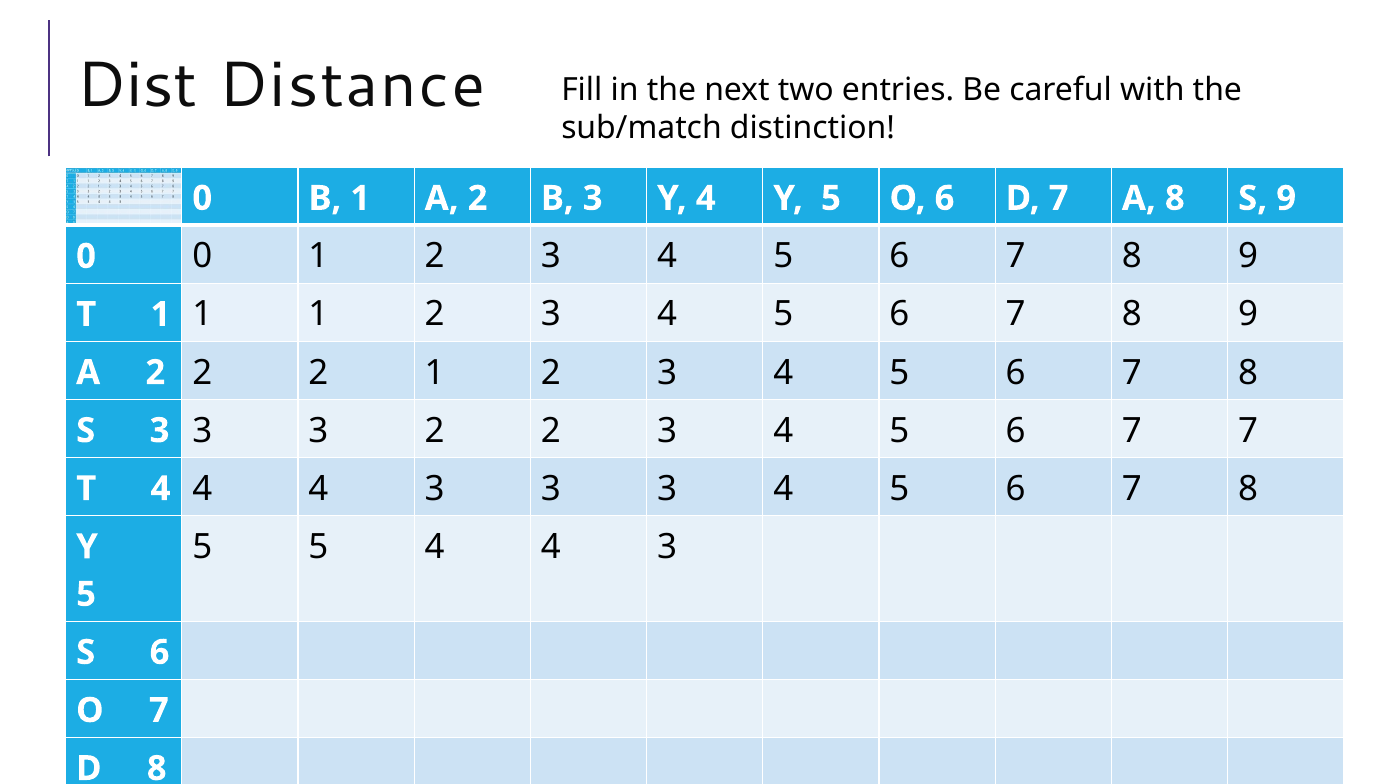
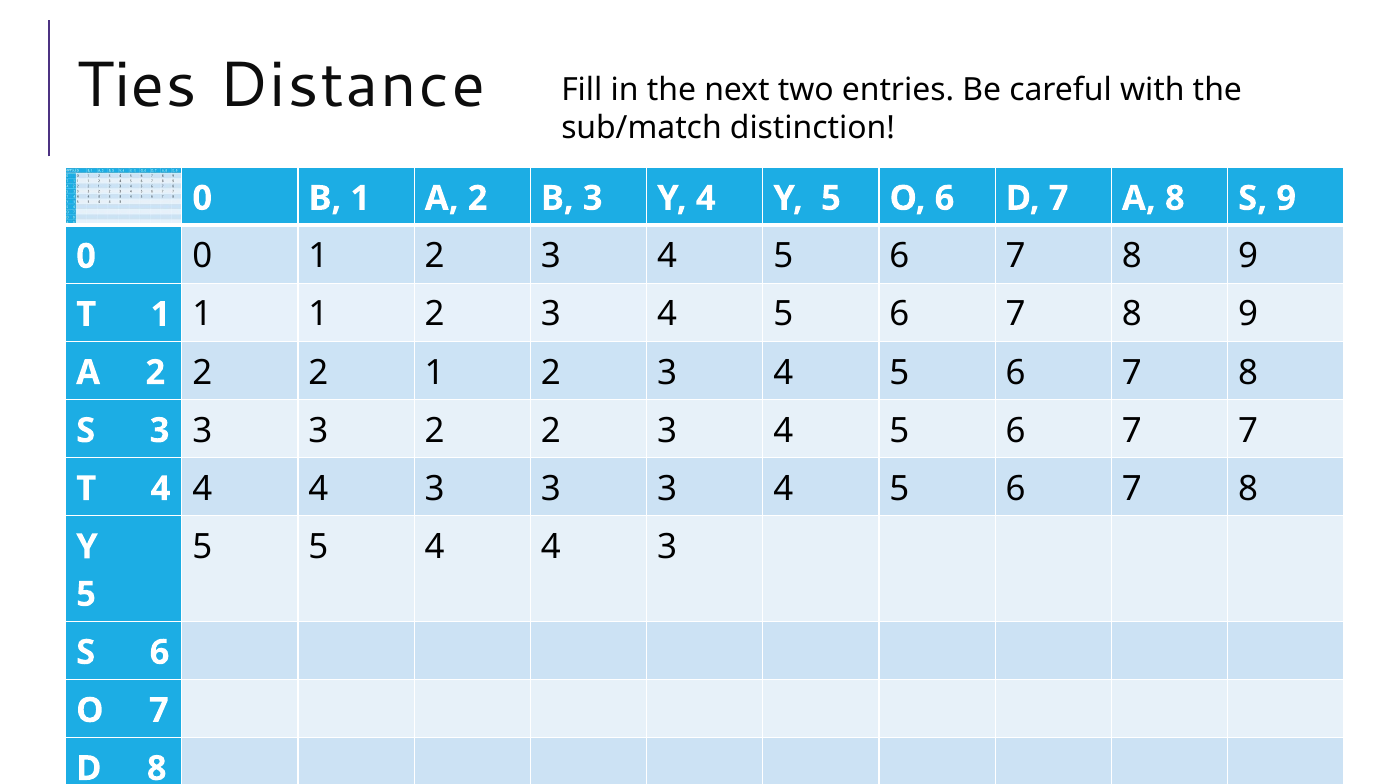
Dist: Dist -> Ties
